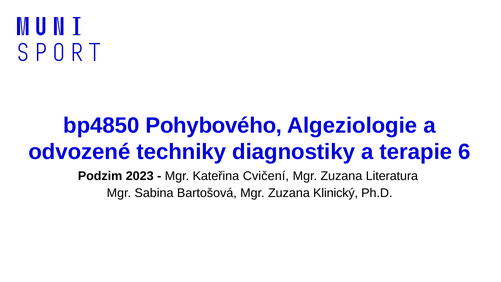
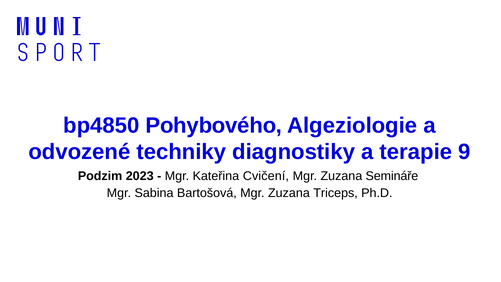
6: 6 -> 9
Literatura: Literatura -> Semináře
Klinický: Klinický -> Triceps
